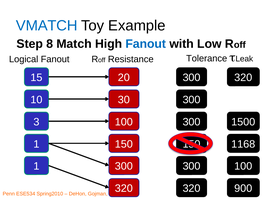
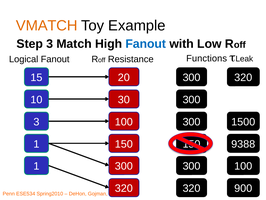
VMATCH colour: blue -> orange
Step 8: 8 -> 3
Tolerance: Tolerance -> Functions
1168: 1168 -> 9388
